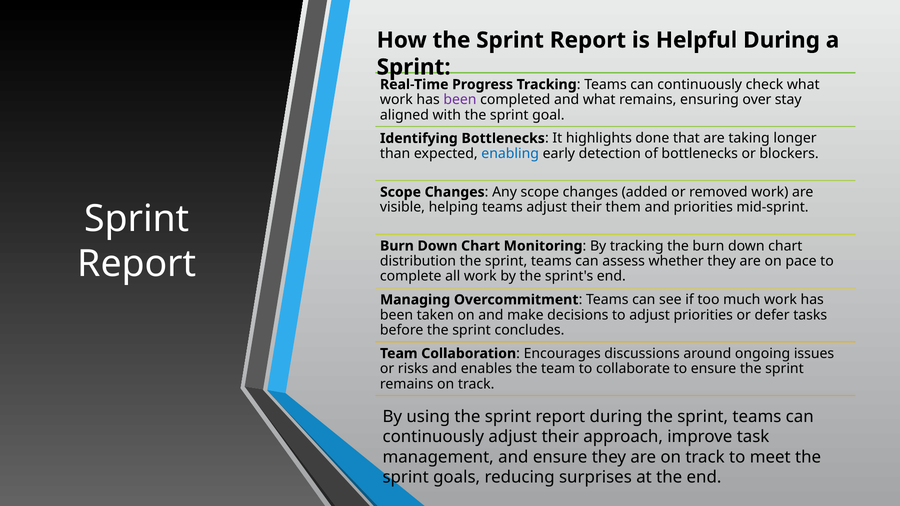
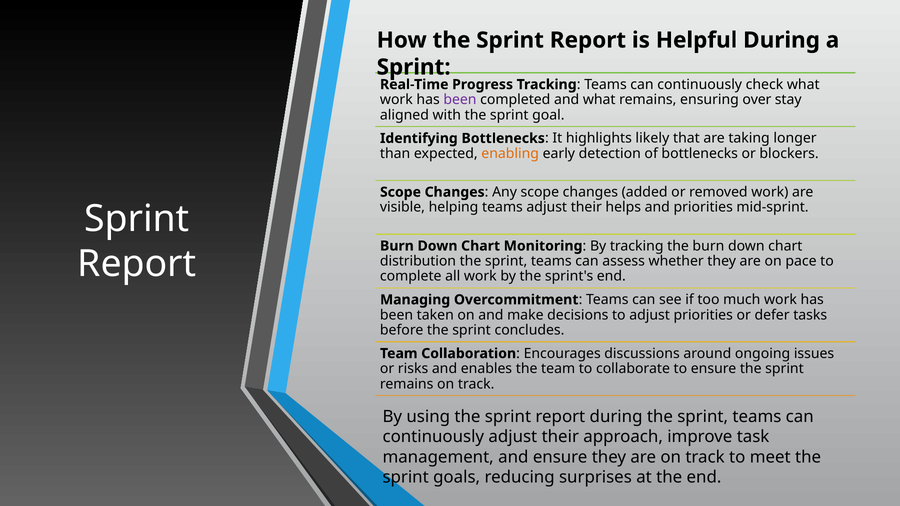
done: done -> likely
enabling colour: blue -> orange
them: them -> helps
